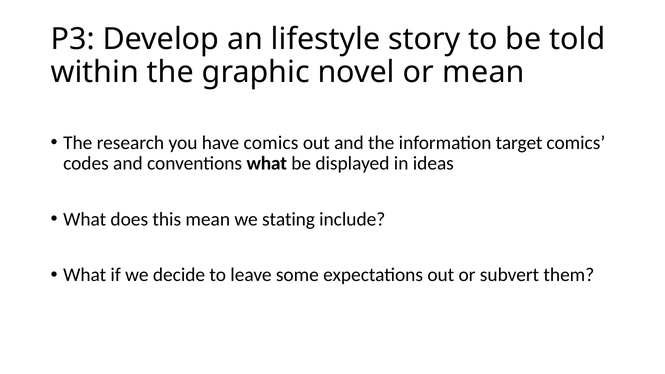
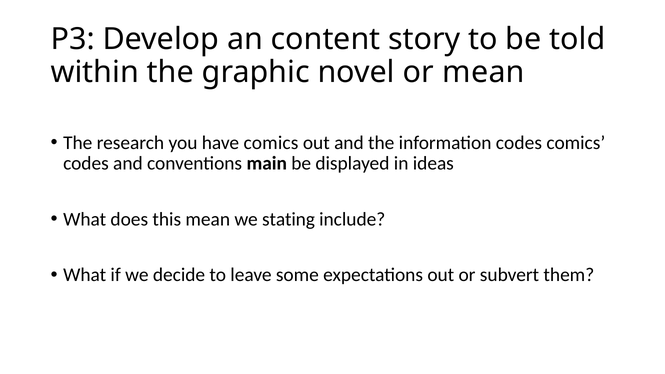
lifestyle: lifestyle -> content
information target: target -> codes
conventions what: what -> main
